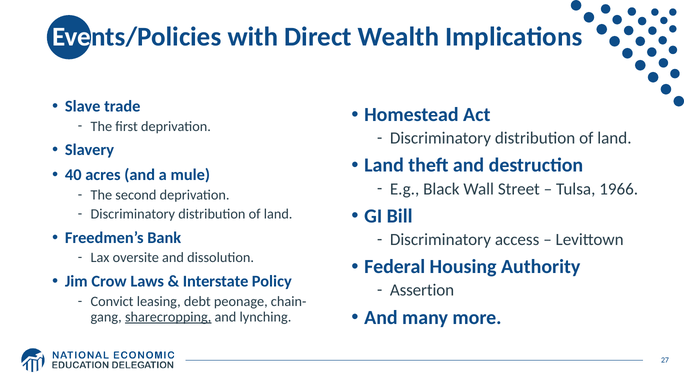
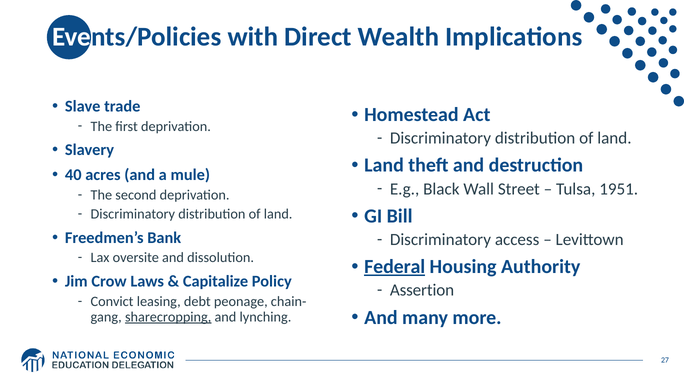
1966: 1966 -> 1951
Federal underline: none -> present
Interstate: Interstate -> Capitalize
